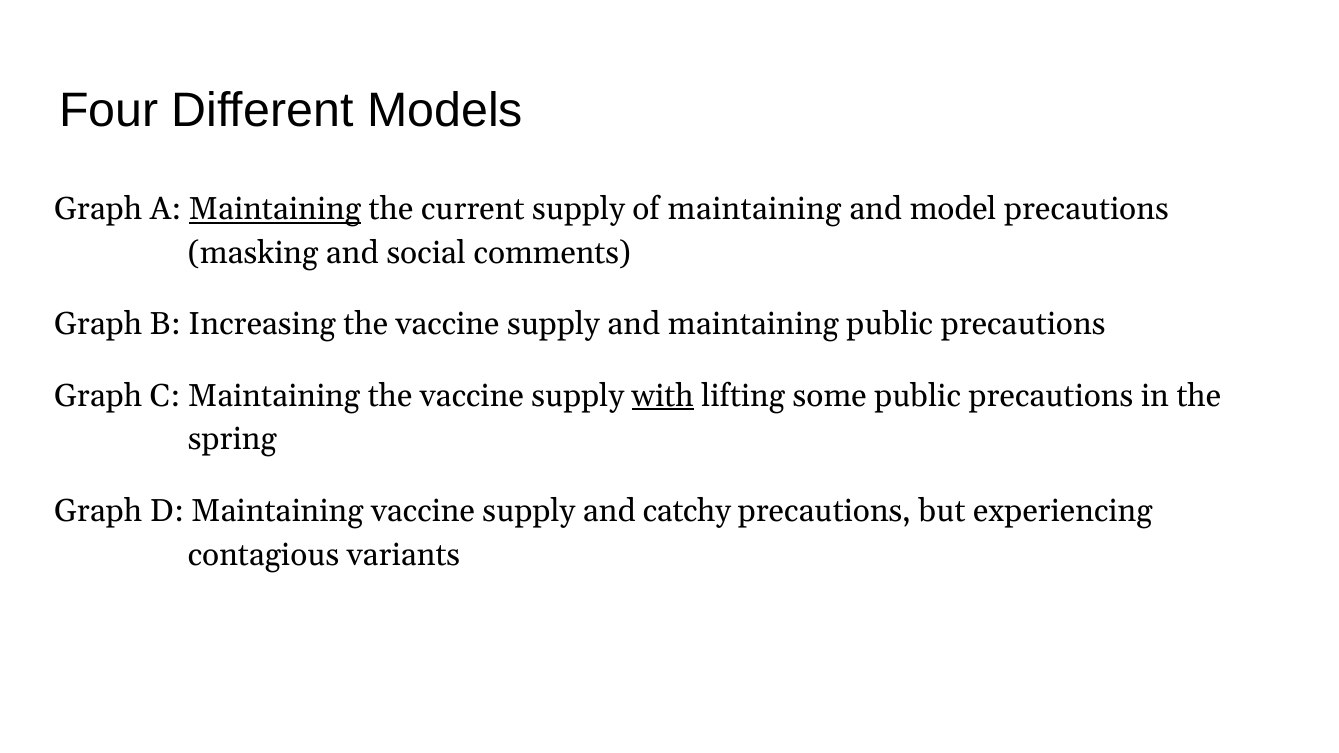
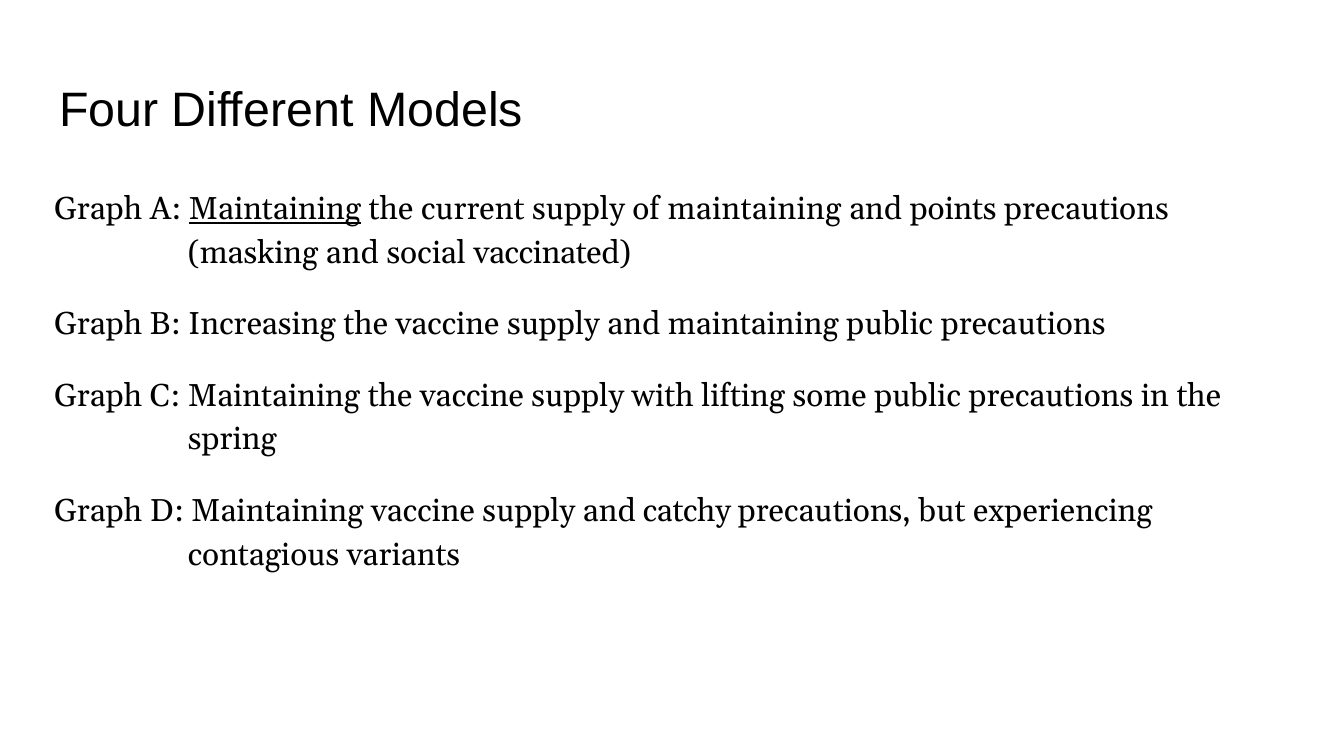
model: model -> points
comments: comments -> vaccinated
with underline: present -> none
